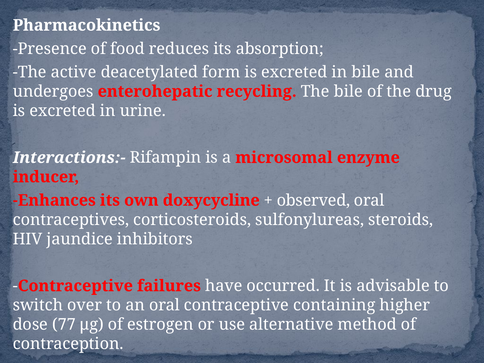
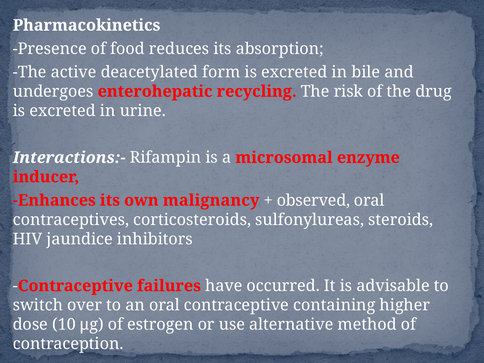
The bile: bile -> risk
doxycycline: doxycycline -> malignancy
77: 77 -> 10
